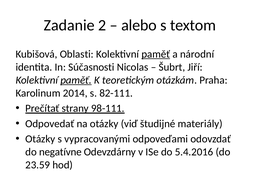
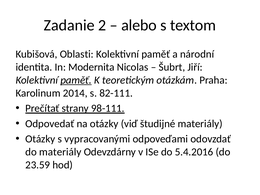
paměť at (156, 54) underline: present -> none
Súčasnosti: Súčasnosti -> Modernita
do negatívne: negatívne -> materiály
